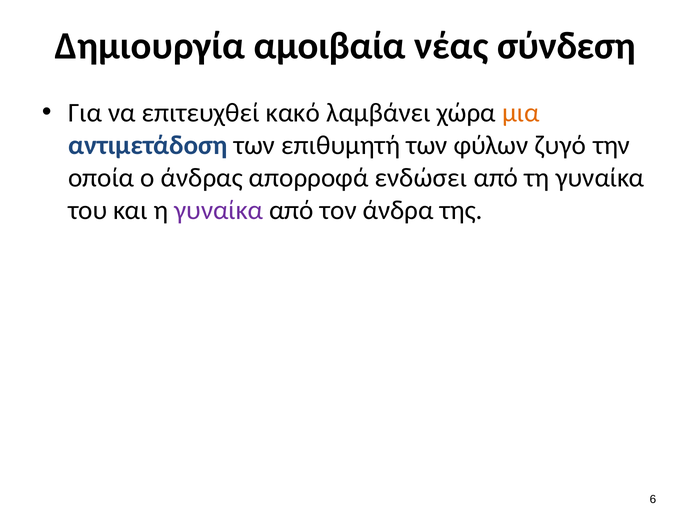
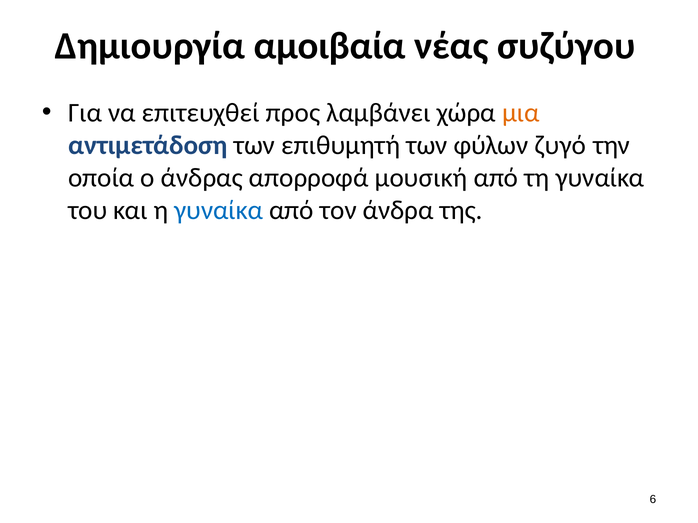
σύνδεση: σύνδεση -> συζύγου
κακό: κακό -> προς
ενδώσει: ενδώσει -> μουσική
γυναίκα at (219, 210) colour: purple -> blue
